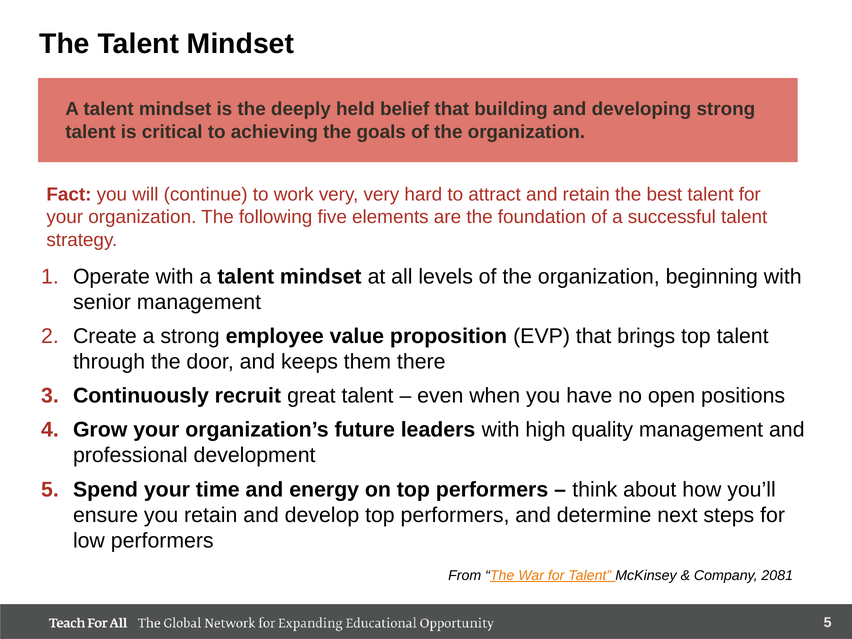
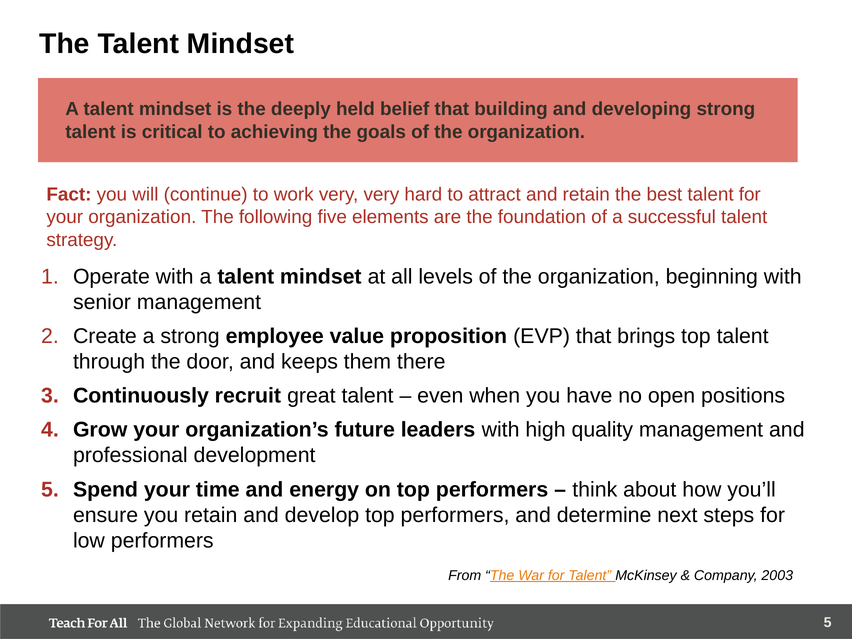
2081: 2081 -> 2003
